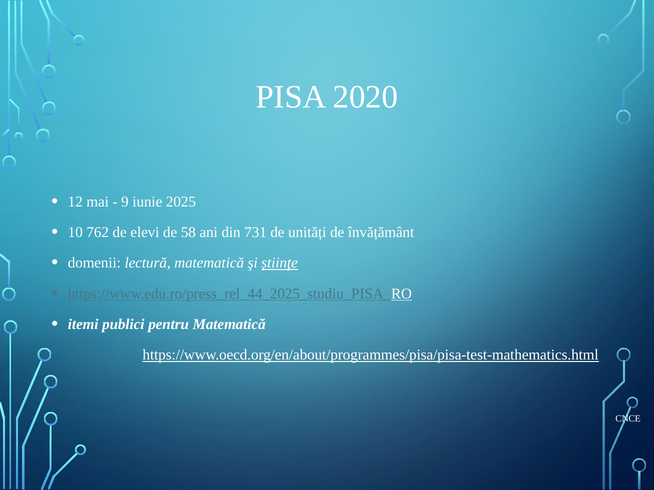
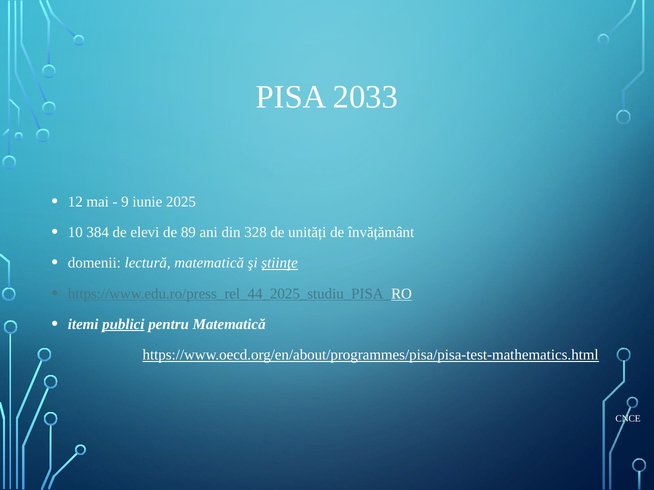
2020: 2020 -> 2033
762: 762 -> 384
58: 58 -> 89
731: 731 -> 328
publici underline: none -> present
